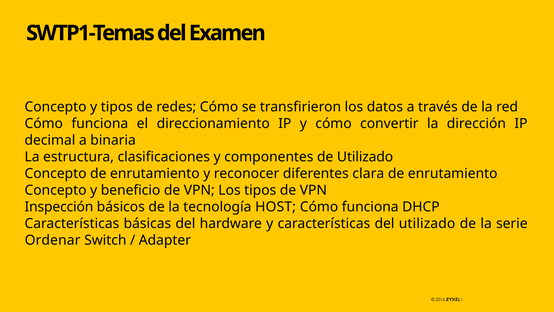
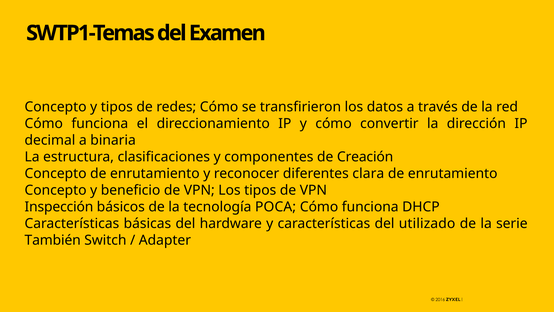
de Utilizado: Utilizado -> Creación
HOST: HOST -> POCA
Ordenar: Ordenar -> También
